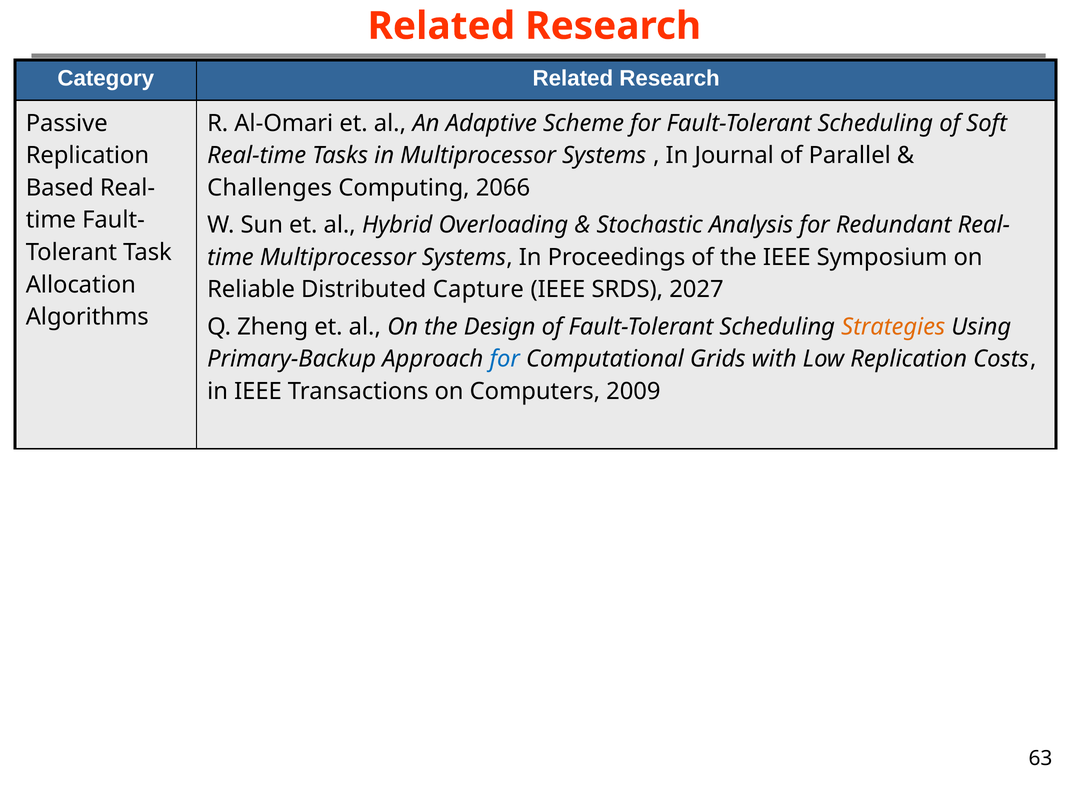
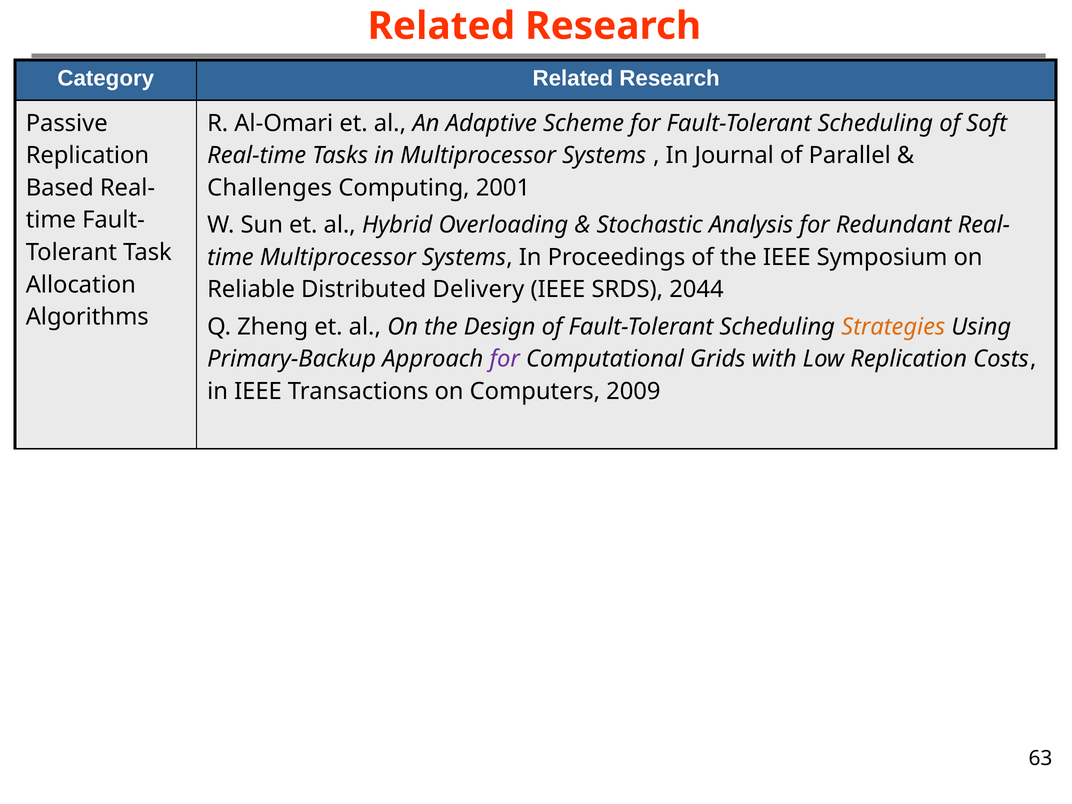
2066: 2066 -> 2001
Capture: Capture -> Delivery
2027: 2027 -> 2044
for at (505, 359) colour: blue -> purple
